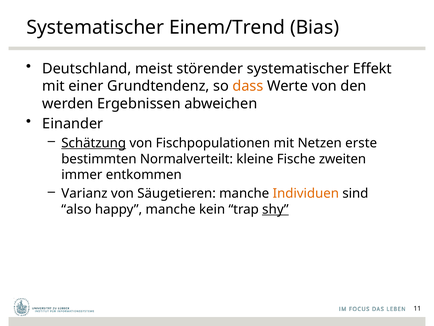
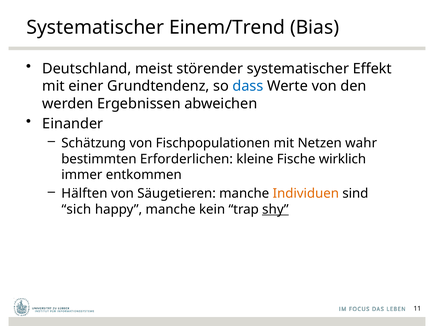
dass colour: orange -> blue
Schätzung underline: present -> none
erste: erste -> wahr
Normalverteilt: Normalverteilt -> Erforderlichen
zweiten: zweiten -> wirklich
Varianz: Varianz -> Hälften
also: also -> sich
